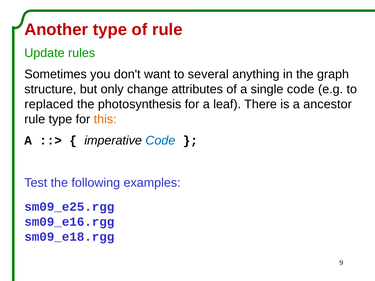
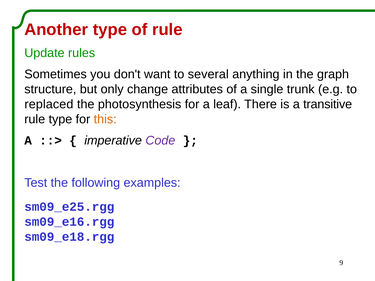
single code: code -> trunk
ancestor: ancestor -> transitive
Code at (160, 141) colour: blue -> purple
